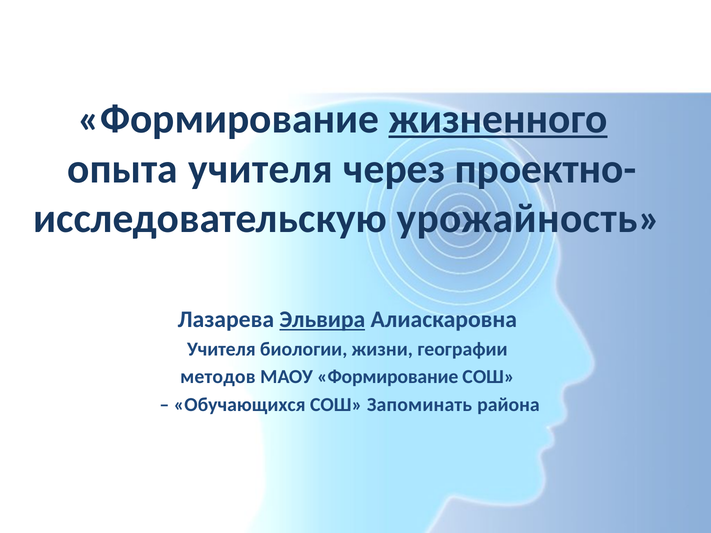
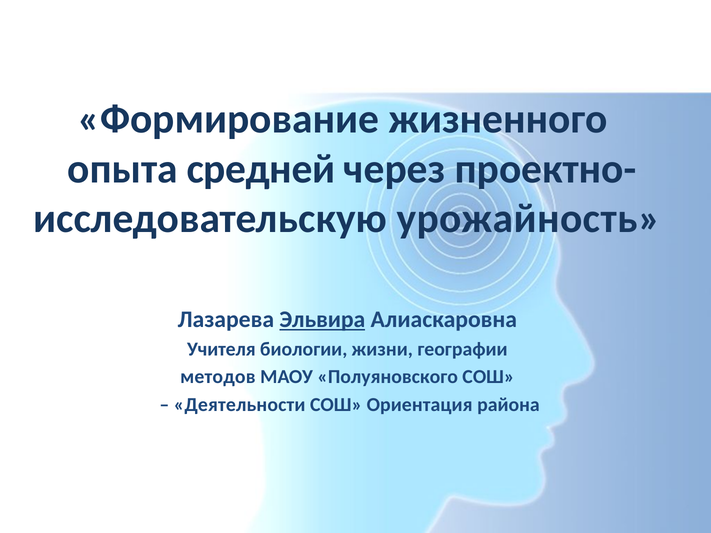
жизненного underline: present -> none
опыта учителя: учителя -> средней
МАОУ Формирование: Формирование -> Полуяновского
Обучающихся: Обучающихся -> Деятельности
Запоминать: Запоминать -> Ориентация
